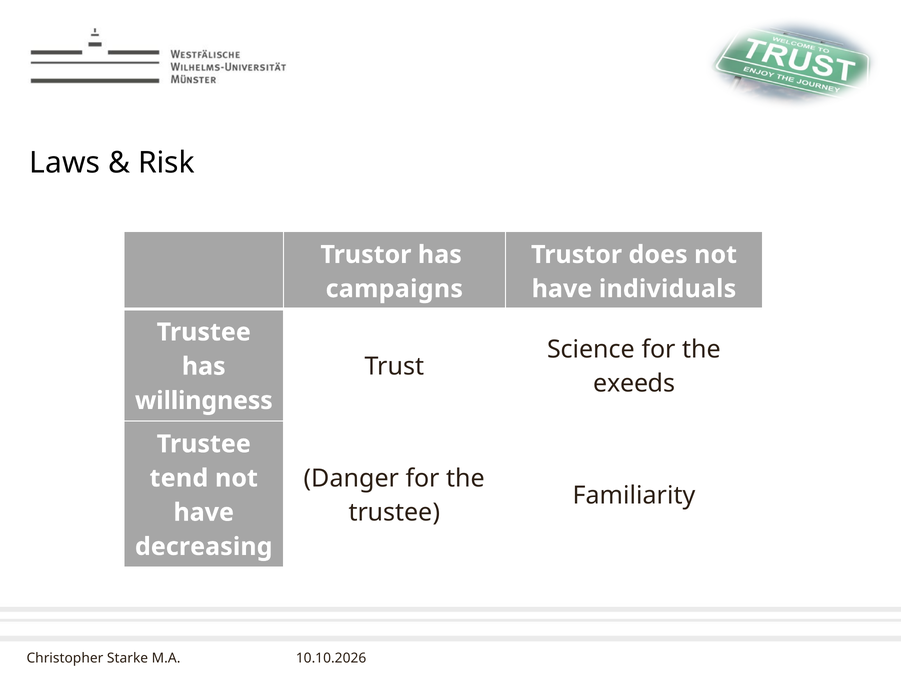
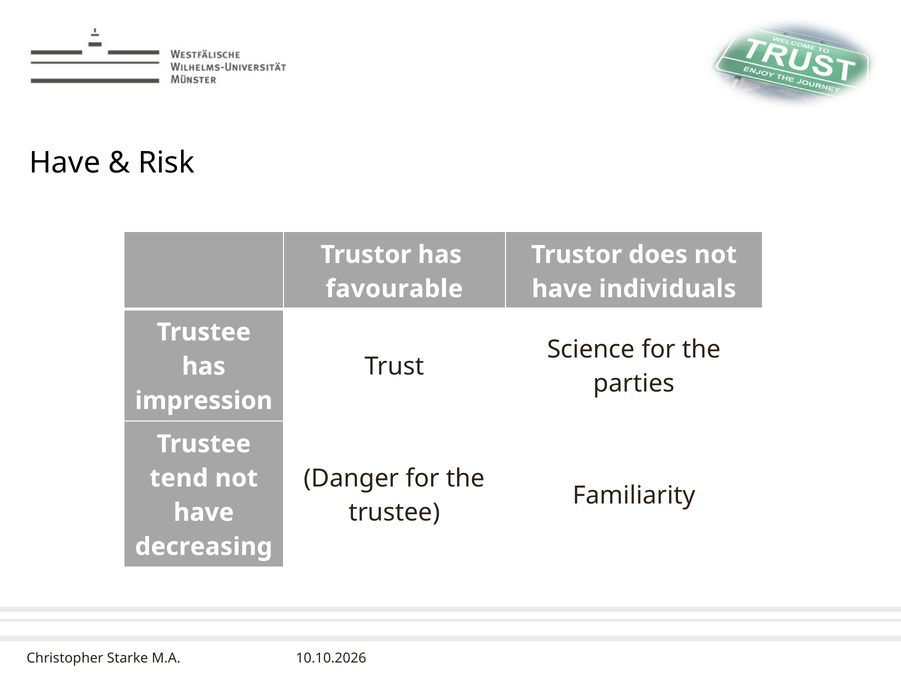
Laws at (65, 163): Laws -> Have
campaigns: campaigns -> favourable
exeeds: exeeds -> parties
willingness: willingness -> impression
